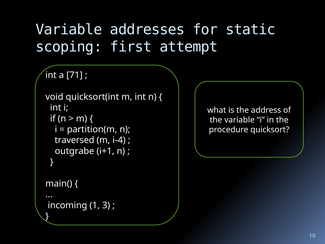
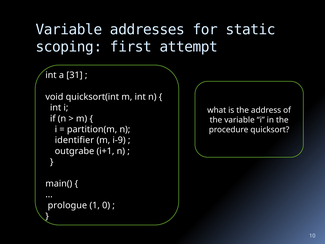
71: 71 -> 31
traversed: traversed -> identifier
i-4: i-4 -> i-9
incoming: incoming -> prologue
3: 3 -> 0
